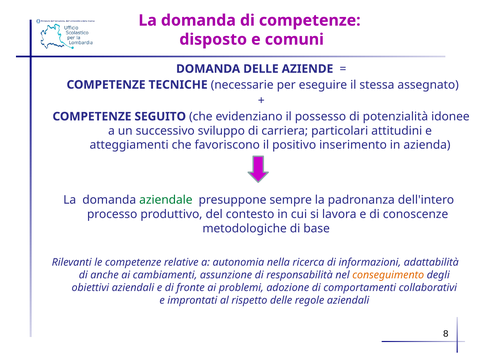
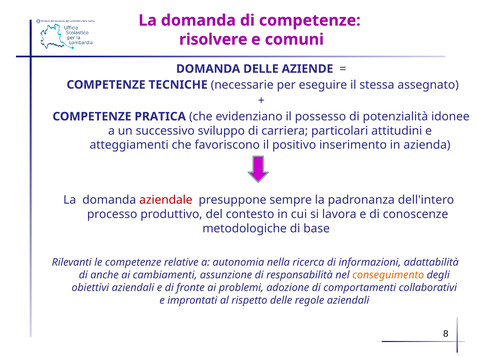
disposto: disposto -> risolvere
SEGUITO: SEGUITO -> PRATICA
aziendale colour: green -> red
